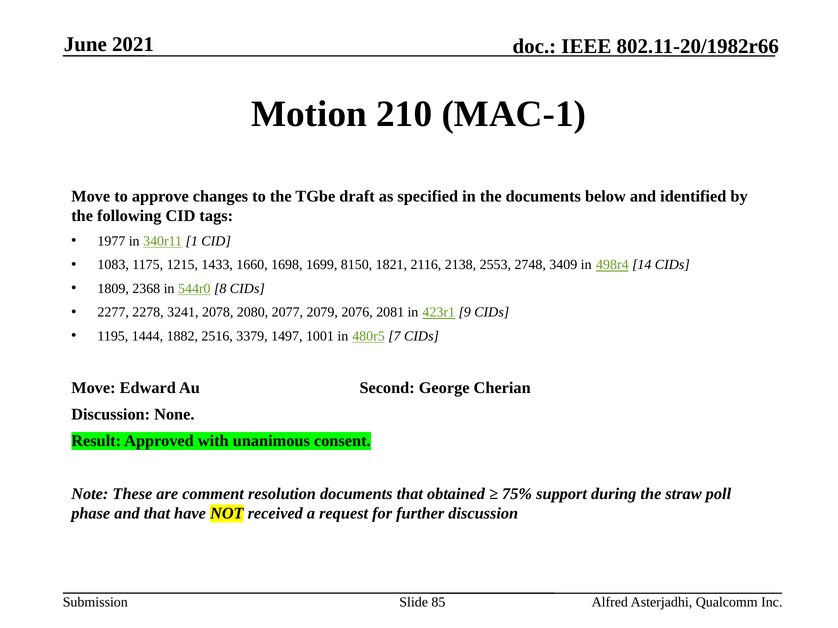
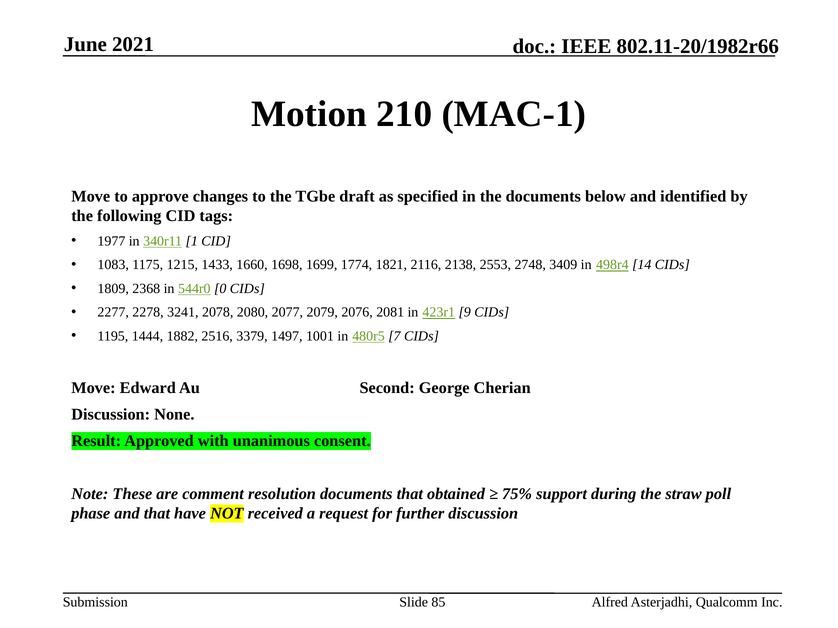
8150: 8150 -> 1774
8: 8 -> 0
